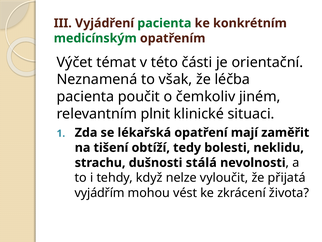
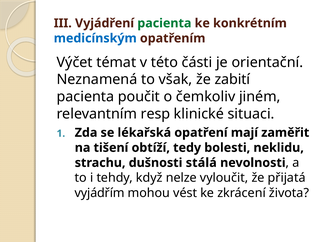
medicínským colour: green -> blue
léčba: léčba -> zabití
plnit: plnit -> resp
